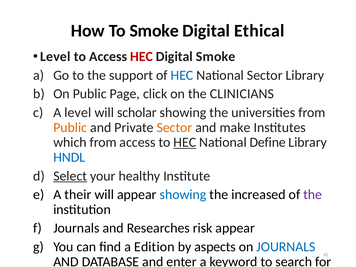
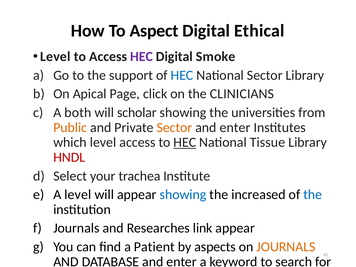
To Smoke: Smoke -> Aspect
HEC at (142, 57) colour: red -> purple
On Public: Public -> Apical
A level: level -> both
make at (235, 127): make -> enter
which from: from -> level
Define: Define -> Tissue
HNDL colour: blue -> red
Select underline: present -> none
healthy: healthy -> trachea
A their: their -> level
the at (313, 195) colour: purple -> blue
risk: risk -> link
Edition: Edition -> Patient
JOURNALS at (286, 247) colour: blue -> orange
